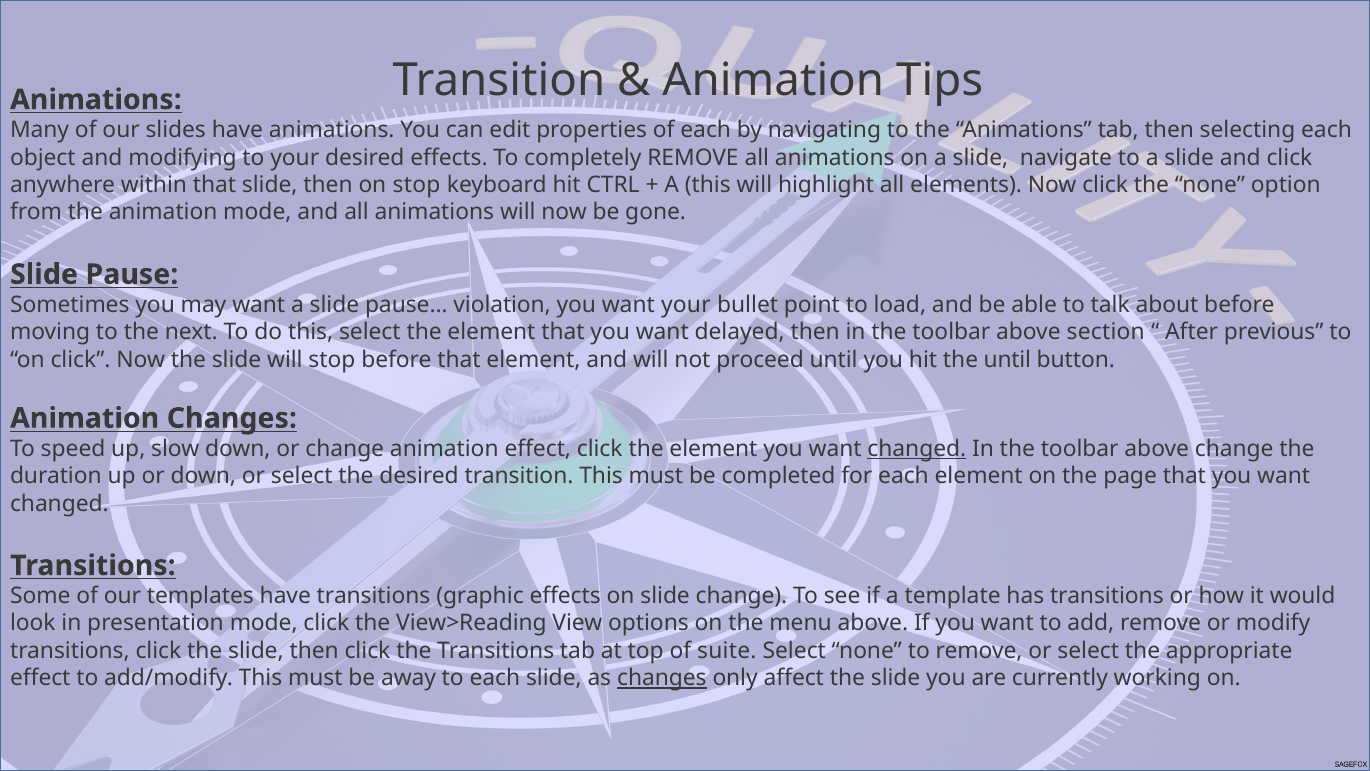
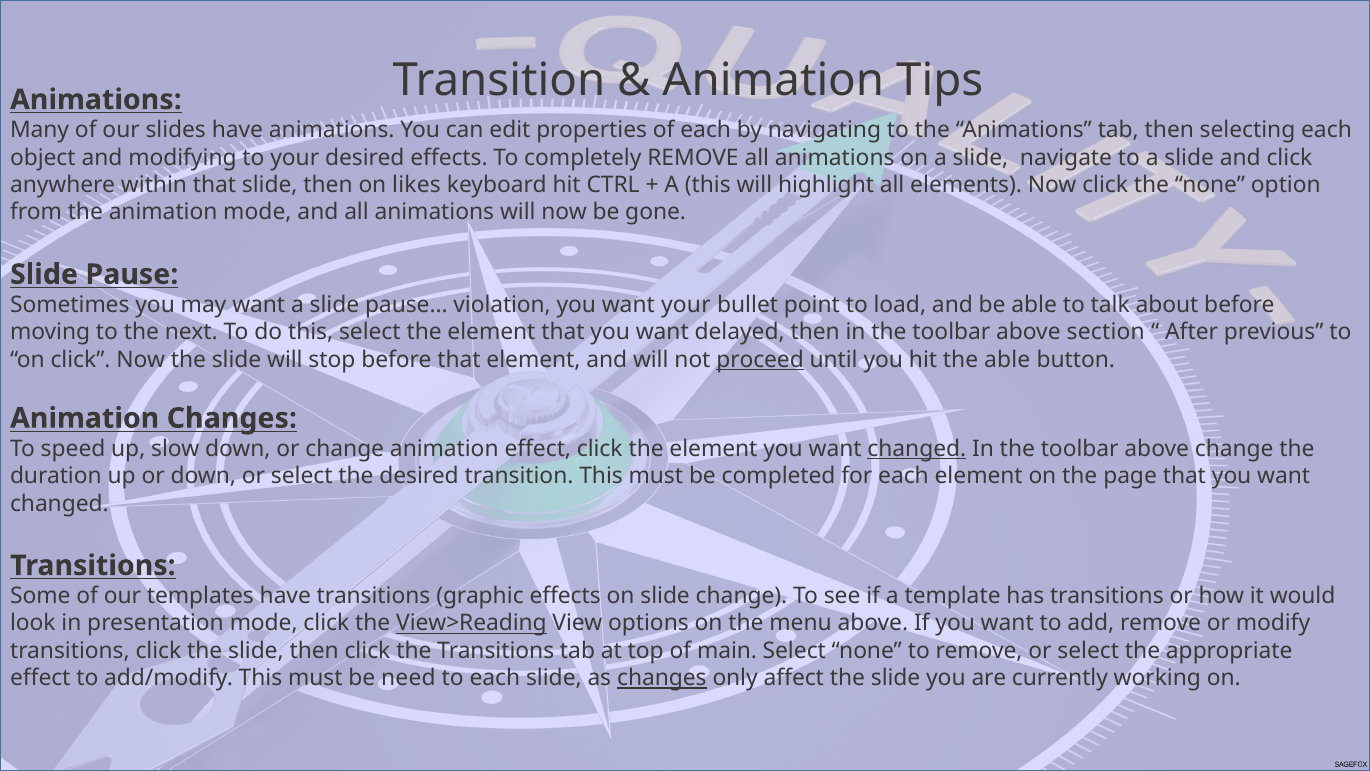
on stop: stop -> likes
proceed underline: none -> present
the until: until -> able
View>Reading underline: none -> present
suite: suite -> main
away: away -> need
